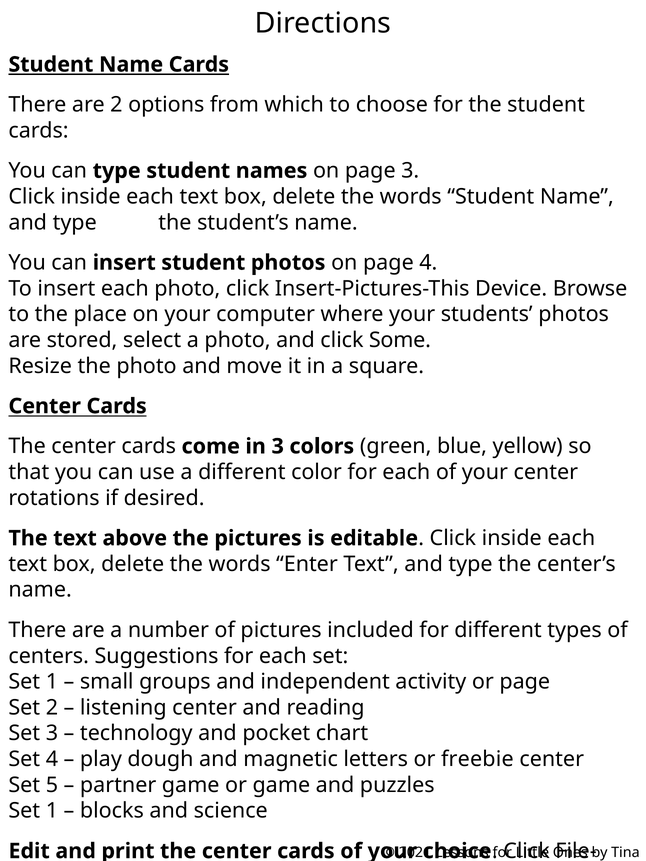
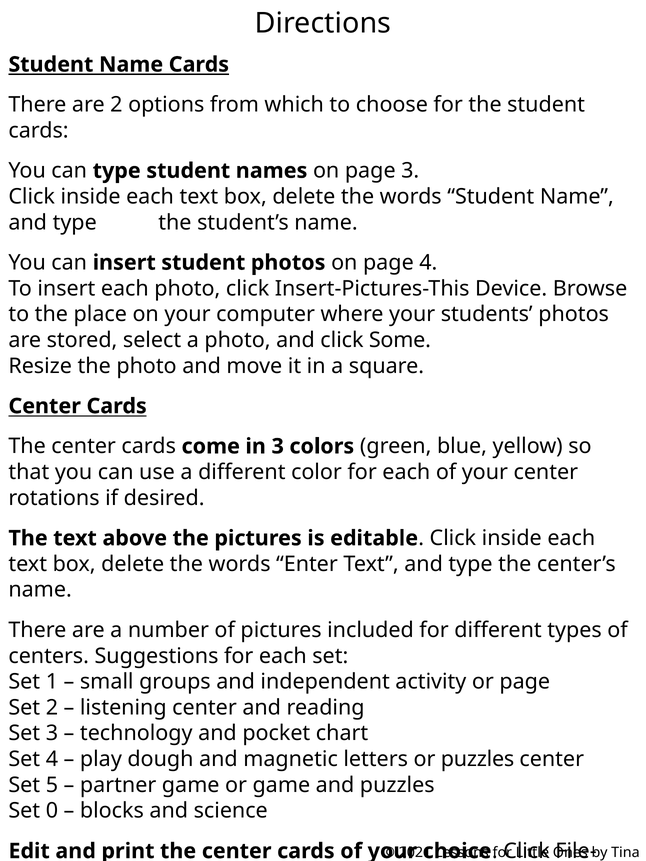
or freebie: freebie -> puzzles
1 at (52, 811): 1 -> 0
